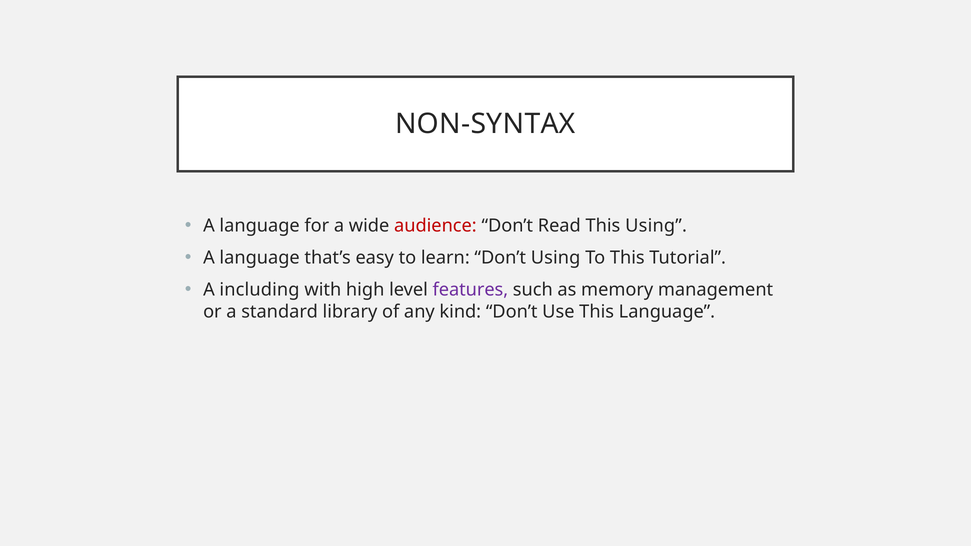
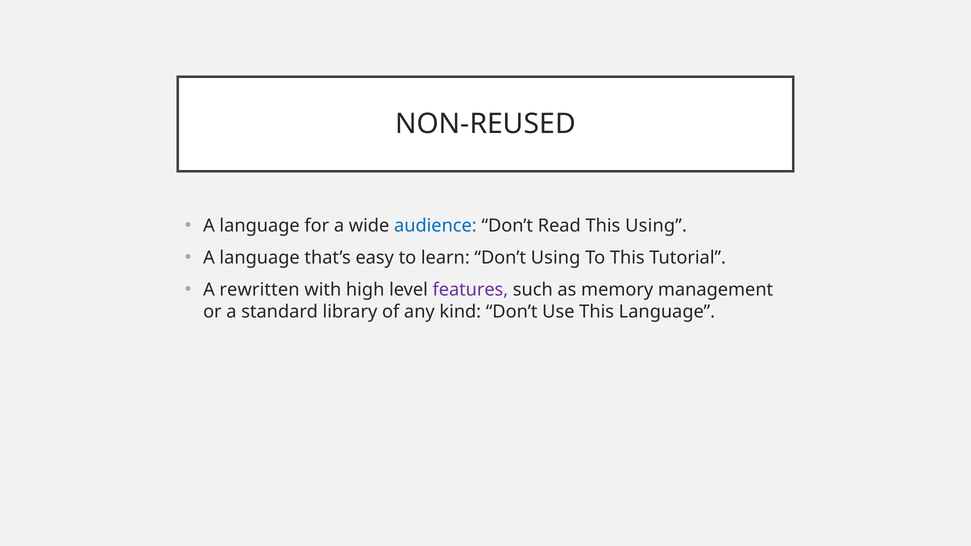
NON-SYNTAX: NON-SYNTAX -> NON-REUSED
audience colour: red -> blue
including: including -> rewritten
